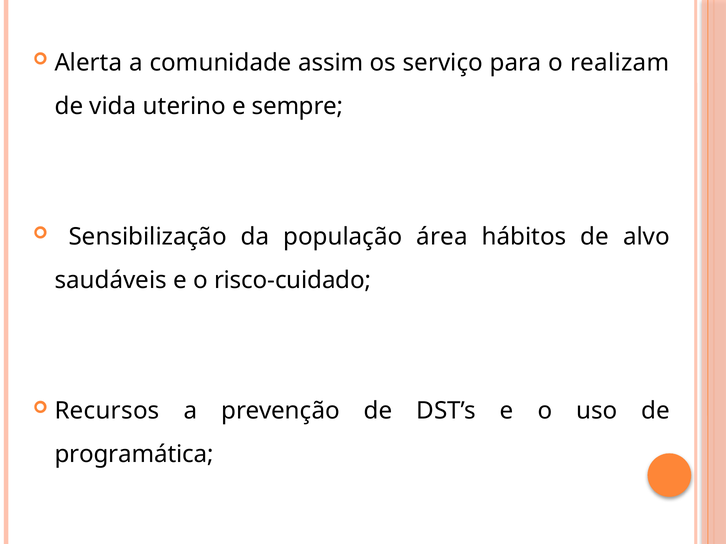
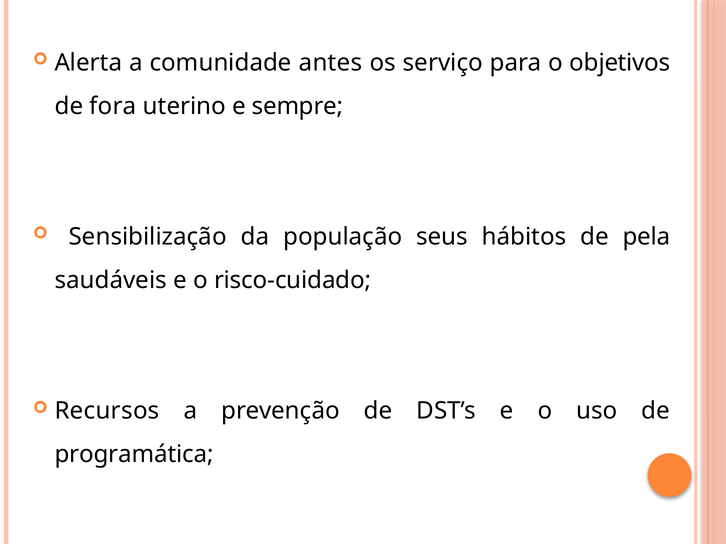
assim: assim -> antes
realizam: realizam -> objetivos
vida: vida -> fora
área: área -> seus
alvo: alvo -> pela
